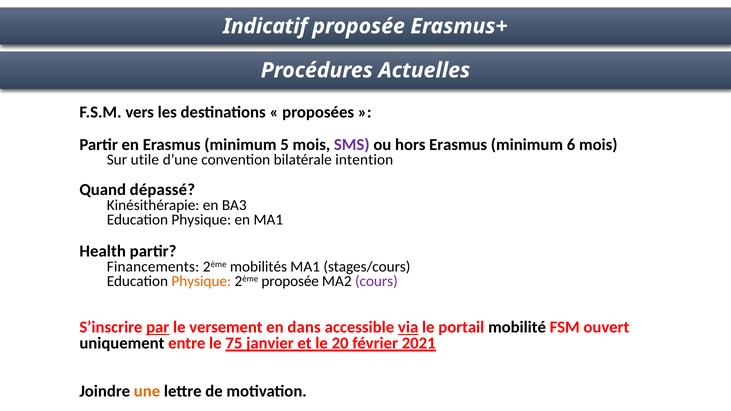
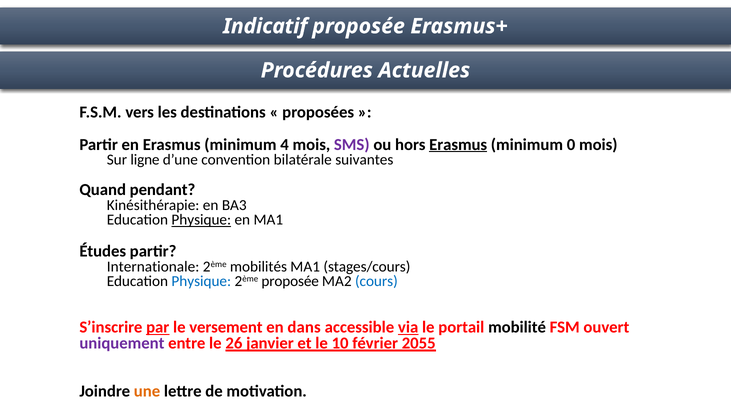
5: 5 -> 4
Erasmus at (458, 145) underline: none -> present
6: 6 -> 0
utile: utile -> ligne
intention: intention -> suivantes
dépassé: dépassé -> pendant
Physique at (201, 220) underline: none -> present
Health: Health -> Études
Financements: Financements -> Internationale
Physique at (201, 281) colour: orange -> blue
cours colour: purple -> blue
uniquement colour: black -> purple
75: 75 -> 26
20: 20 -> 10
2021: 2021 -> 2055
